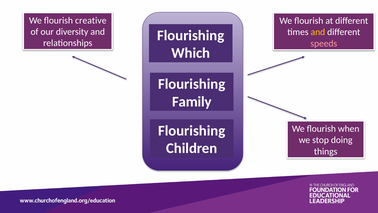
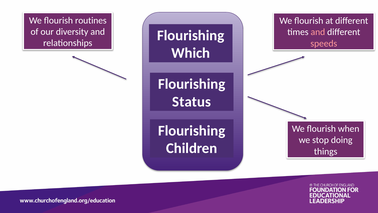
creative: creative -> routines
and at (318, 32) colour: yellow -> pink
Family: Family -> Status
